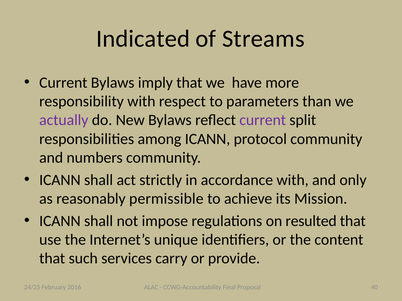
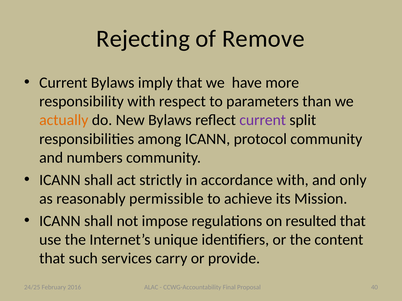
Indicated: Indicated -> Rejecting
Streams: Streams -> Remove
actually colour: purple -> orange
